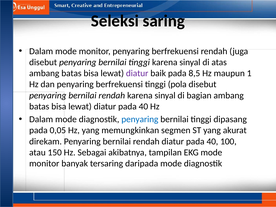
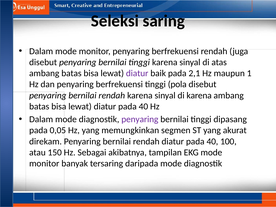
8,5: 8,5 -> 2,1
di bagian: bagian -> karena
penyaring at (140, 119) colour: blue -> purple
